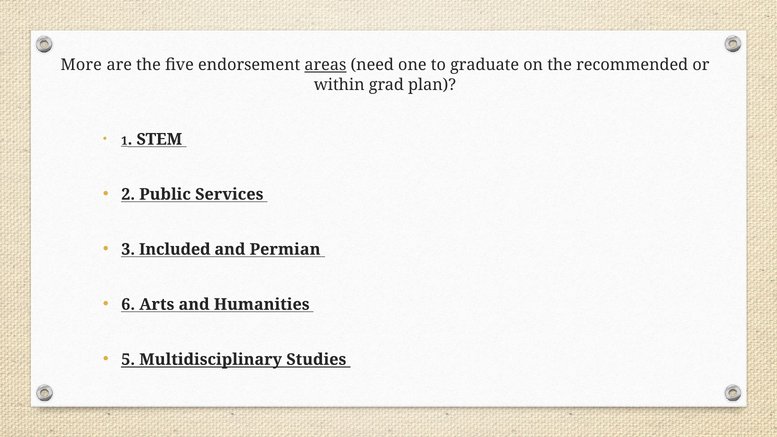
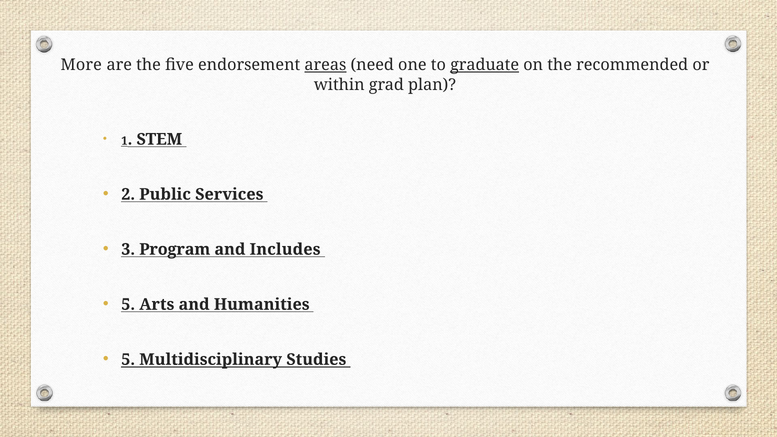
graduate underline: none -> present
Included: Included -> Program
Permian: Permian -> Includes
6 at (128, 304): 6 -> 5
